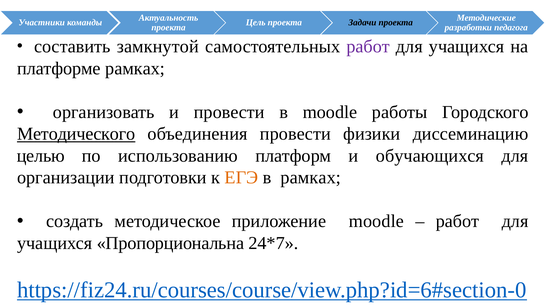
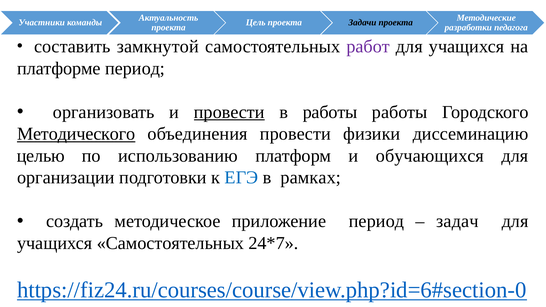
платформе рамках: рамках -> период
провести at (229, 112) underline: none -> present
в moodle: moodle -> работы
ЕГЭ colour: orange -> blue
приложение moodle: moodle -> период
работ at (458, 221): работ -> задач
учащихся Пропорциональна: Пропорциональна -> Самостоятельных
